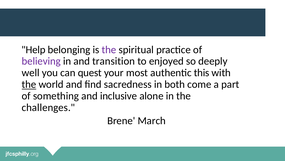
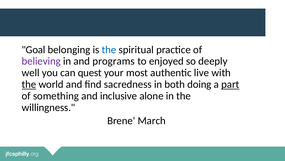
Help: Help -> Goal
the at (109, 49) colour: purple -> blue
transition: transition -> programs
this: this -> live
come: come -> doing
part underline: none -> present
challenges: challenges -> willingness
